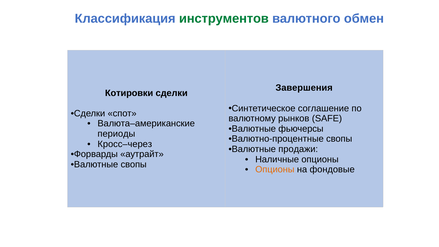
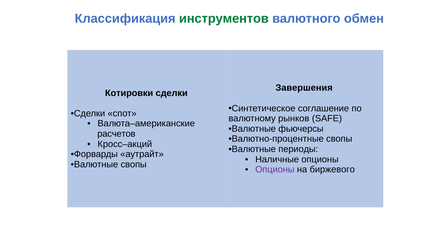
периоды: периоды -> расчетов
Кросс–через: Кросс–через -> Кросс–акций
продажи: продажи -> периоды
Опционы at (275, 170) colour: orange -> purple
фондовые: фондовые -> биржевого
